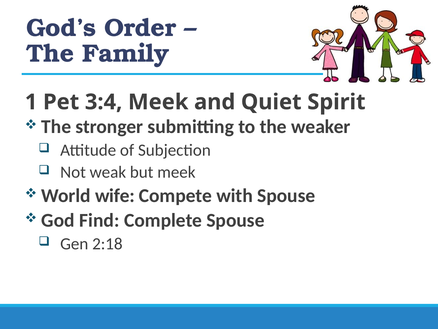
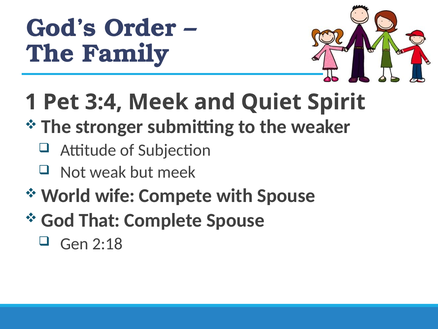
Find: Find -> That
